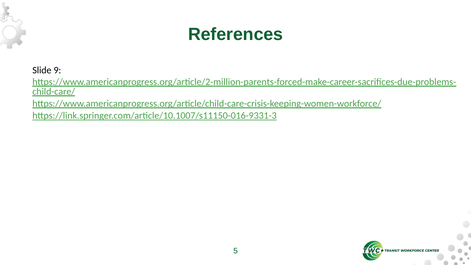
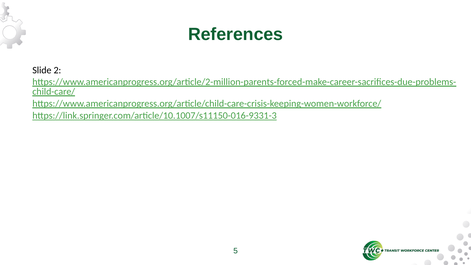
9: 9 -> 2
